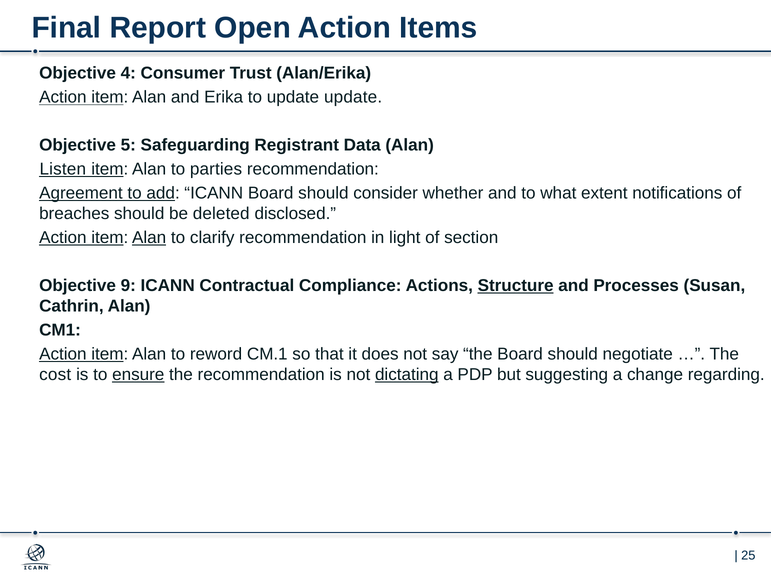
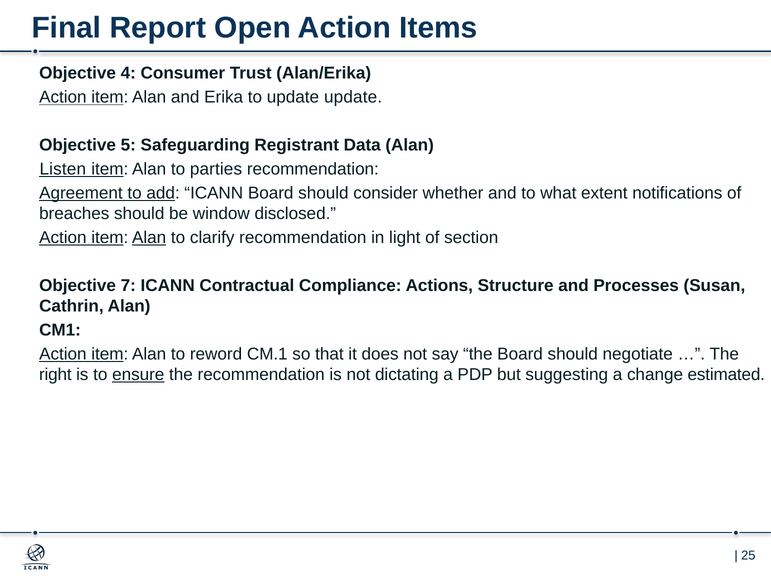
deleted: deleted -> window
9: 9 -> 7
Structure underline: present -> none
cost: cost -> right
dictating underline: present -> none
regarding: regarding -> estimated
